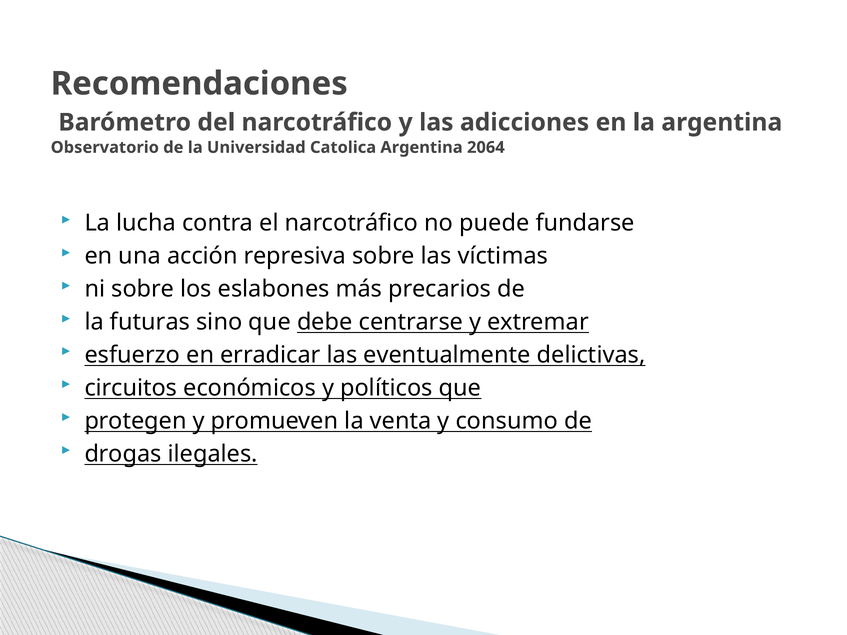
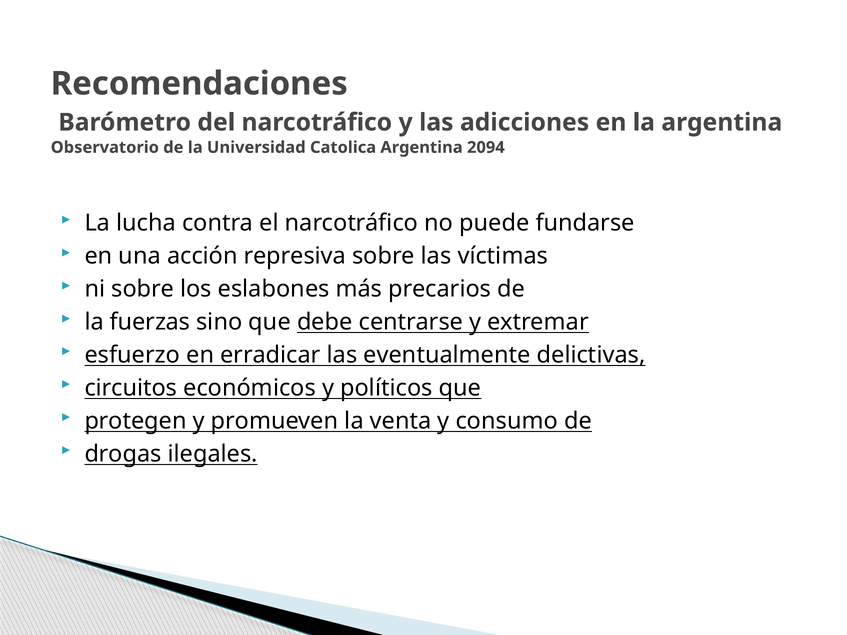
2064: 2064 -> 2094
futuras: futuras -> fuerzas
